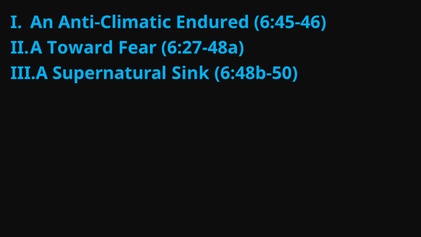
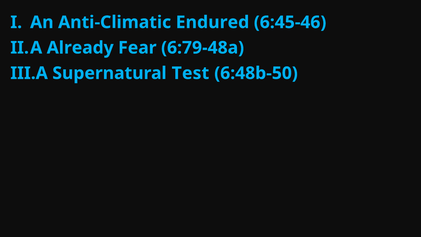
Toward: Toward -> Already
6:27-48a: 6:27-48a -> 6:79-48a
Sink: Sink -> Test
